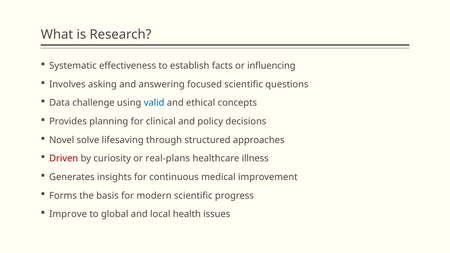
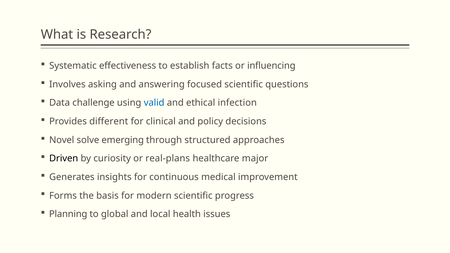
concepts: concepts -> infection
planning: planning -> different
lifesaving: lifesaving -> emerging
Driven colour: red -> black
illness: illness -> major
Improve: Improve -> Planning
